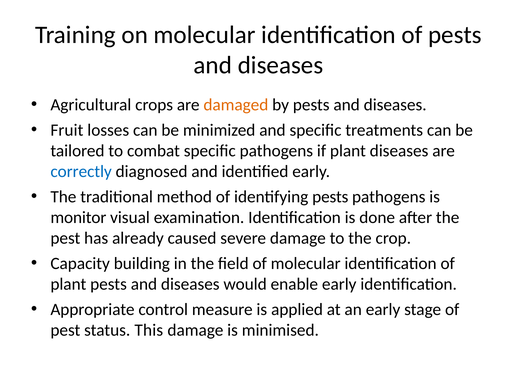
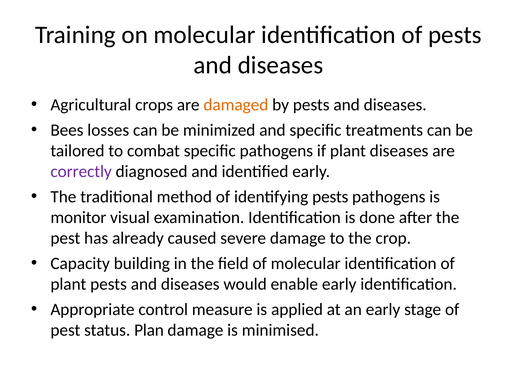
Fruit: Fruit -> Bees
correctly colour: blue -> purple
This: This -> Plan
